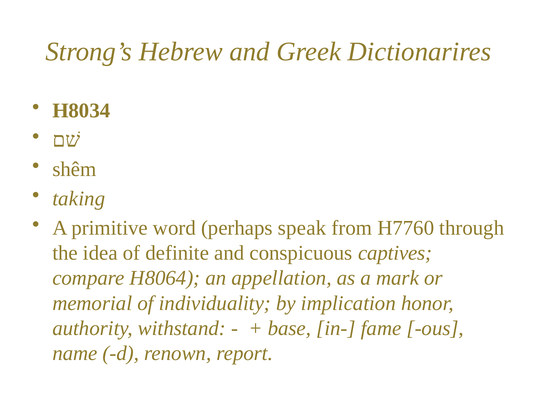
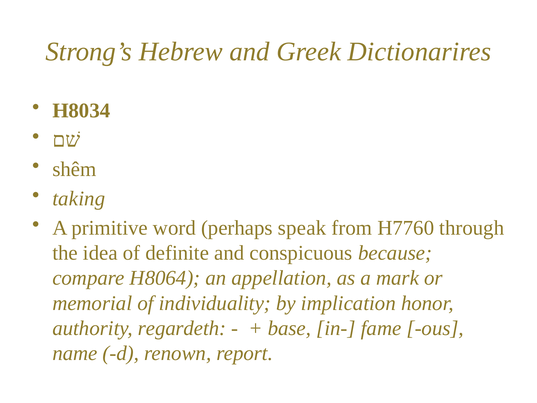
captives: captives -> because
withstand: withstand -> regardeth
